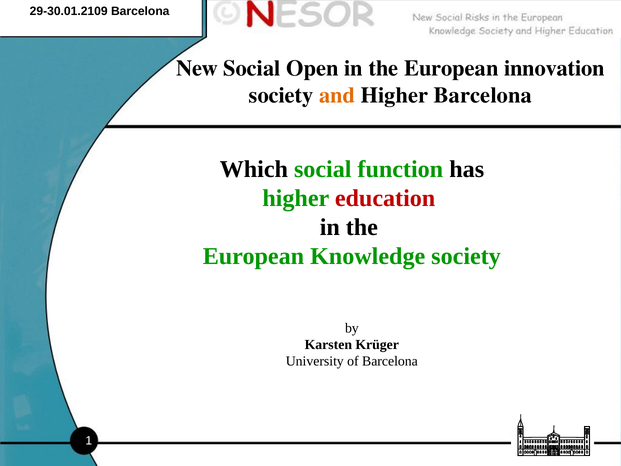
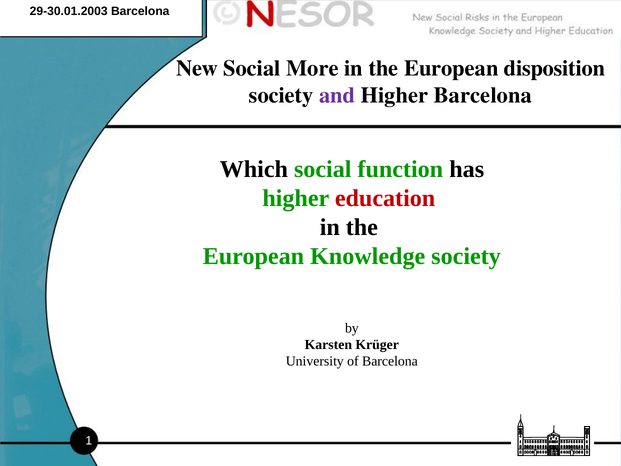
29-30.01.2109: 29-30.01.2109 -> 29-30.01.2003
Open: Open -> More
innovation: innovation -> disposition
and colour: orange -> purple
